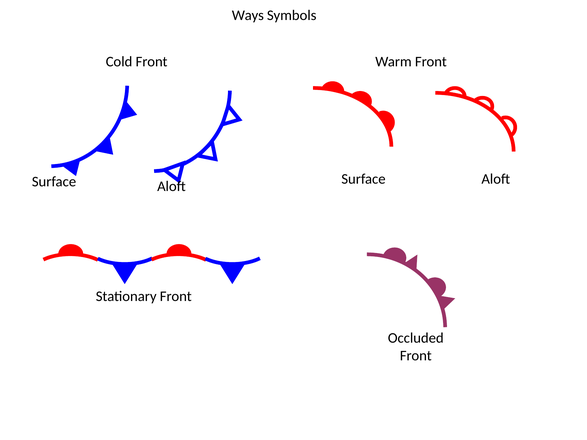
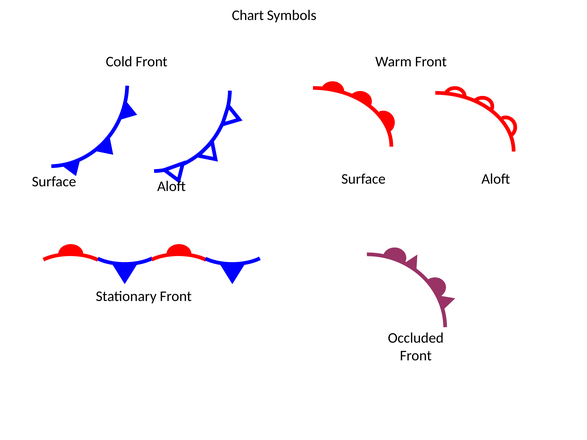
Ways: Ways -> Chart
